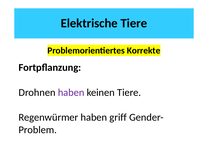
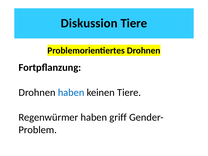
Elektrische: Elektrische -> Diskussion
Problemorientiertes Korrekte: Korrekte -> Drohnen
haben at (71, 92) colour: purple -> blue
